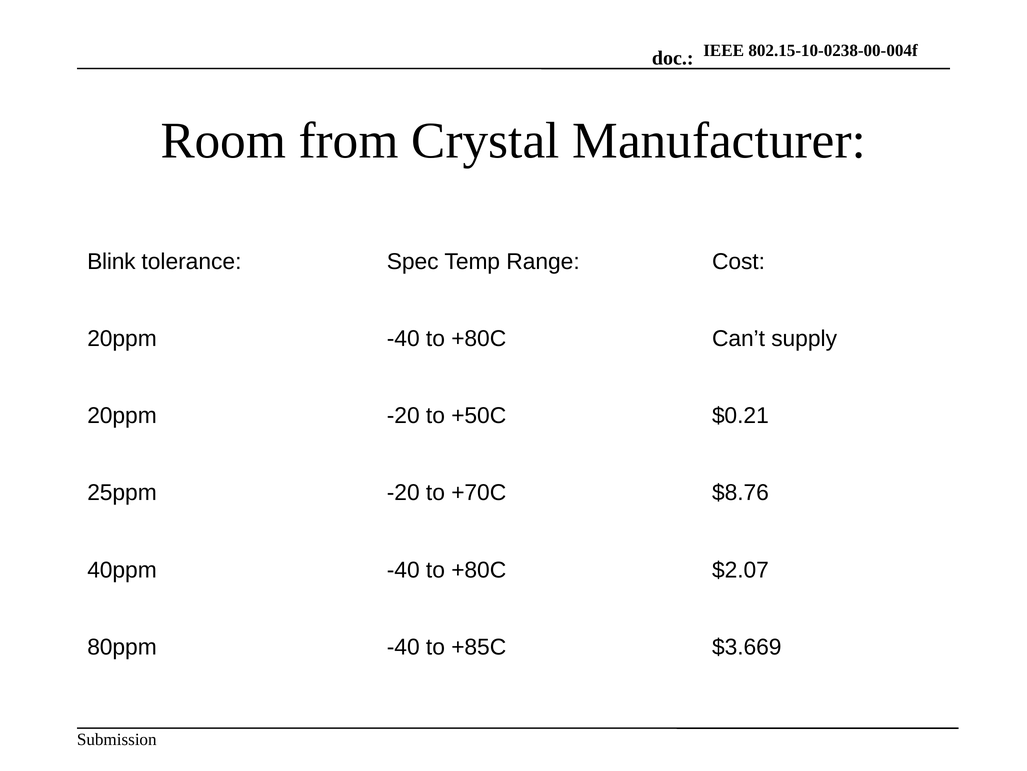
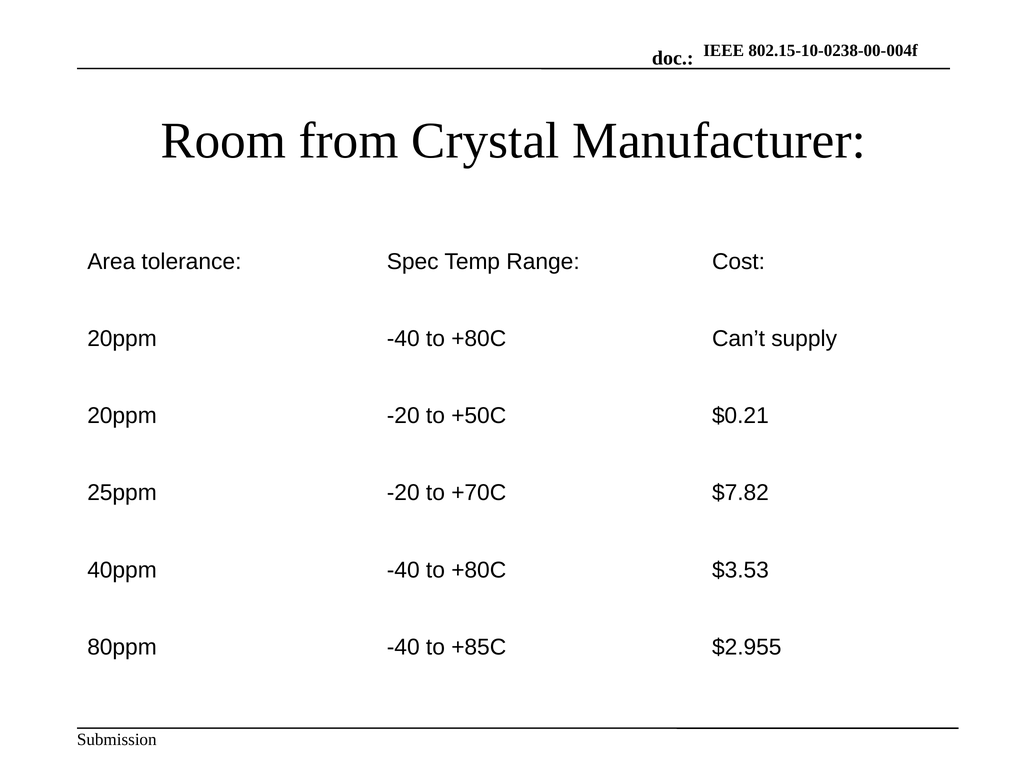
Blink: Blink -> Area
$8.76: $8.76 -> $7.82
$2.07: $2.07 -> $3.53
$3.669: $3.669 -> $2.955
